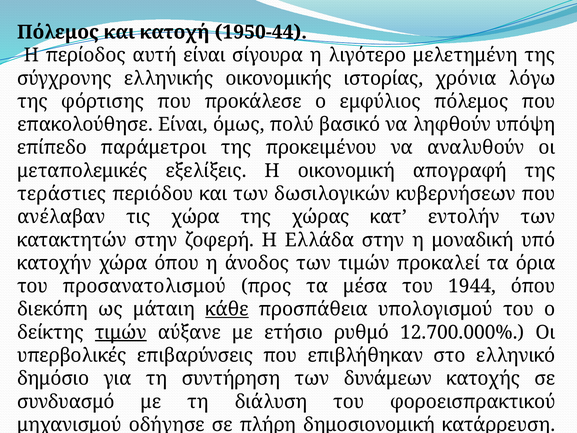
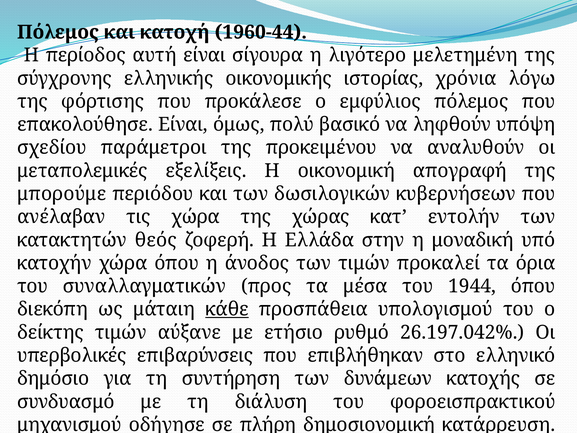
1950-44: 1950-44 -> 1960-44
επίπεδο: επίπεδο -> σχεδίου
τεράστιες: τεράστιες -> μπορούμε
κατακτητών στην: στην -> θεός
προσανατολισμού: προσανατολισμού -> συναλλαγματικών
τιμών at (121, 332) underline: present -> none
12.700.000%: 12.700.000% -> 26.197.042%
